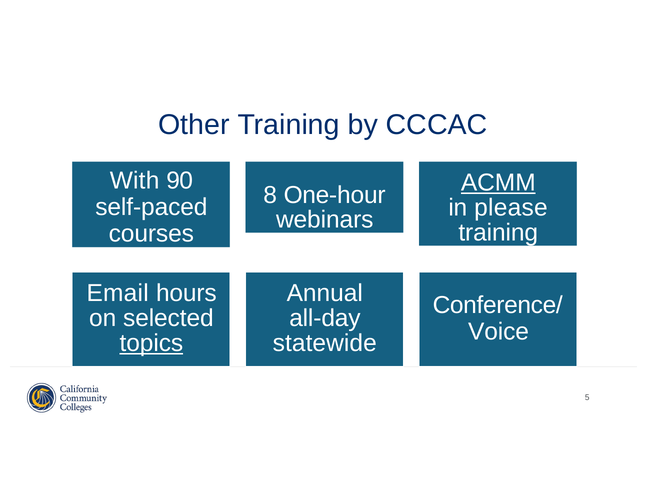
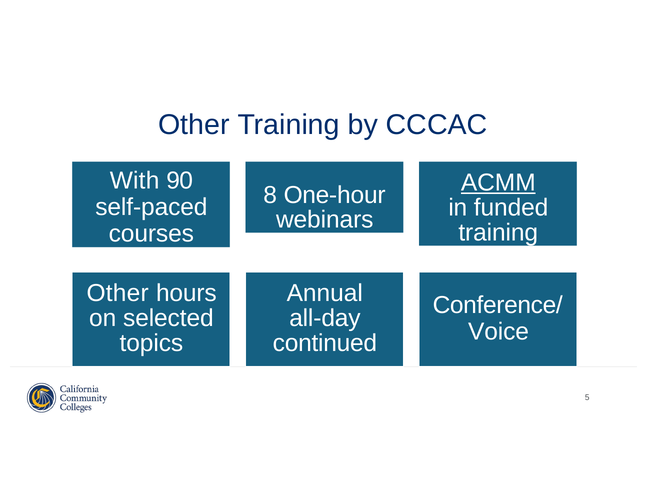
please: please -> funded
Email at (118, 293): Email -> Other
topics underline: present -> none
statewide: statewide -> continued
